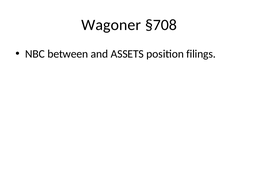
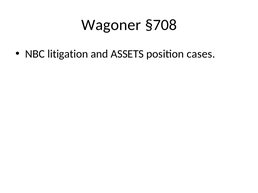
between: between -> litigation
filings: filings -> cases
